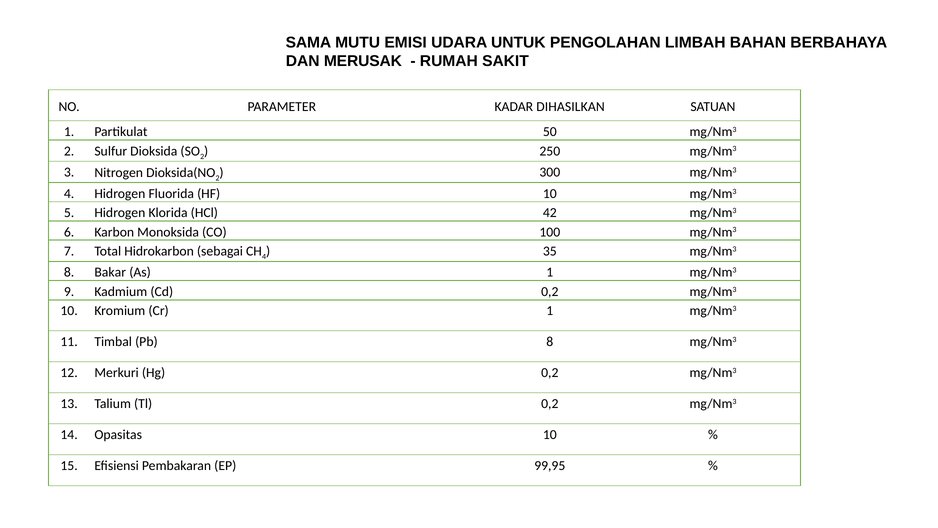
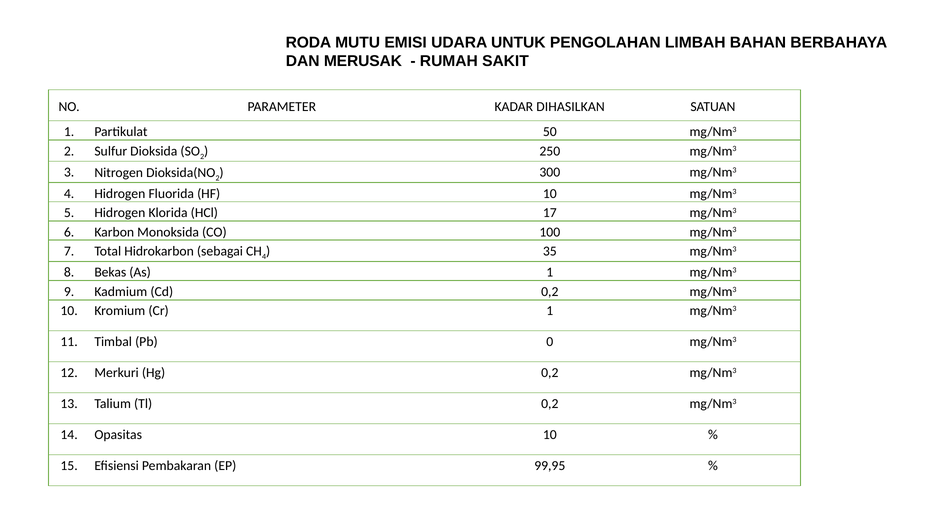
SAMA: SAMA -> RODA
42: 42 -> 17
Bakar: Bakar -> Bekas
Pb 8: 8 -> 0
